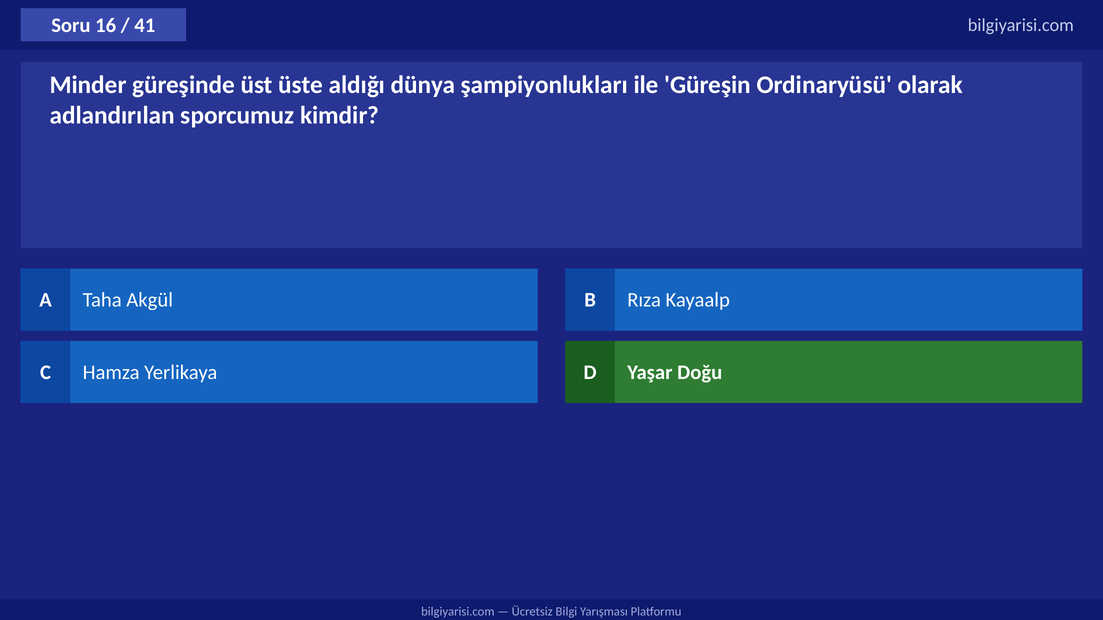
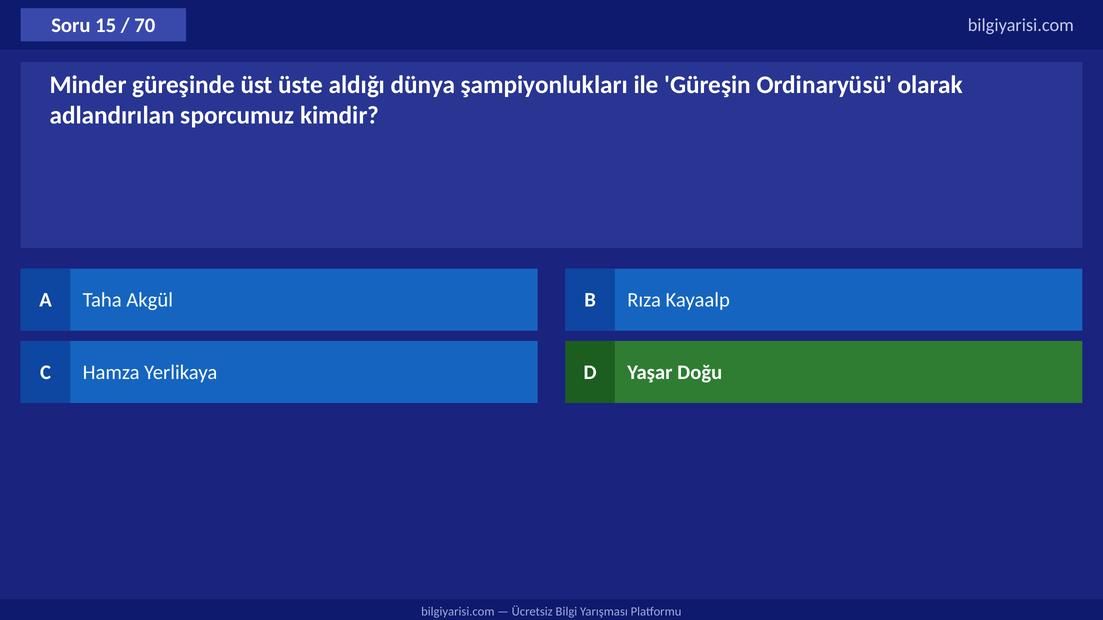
16: 16 -> 15
41: 41 -> 70
